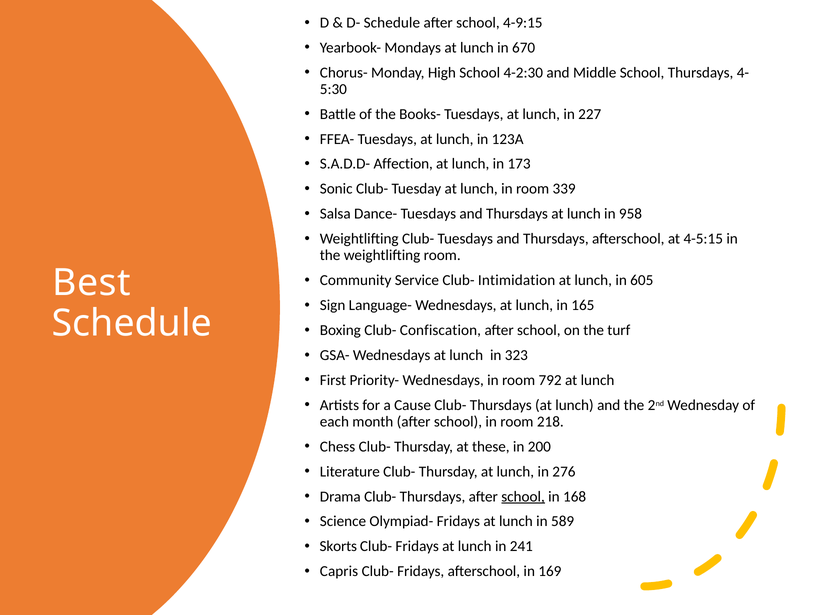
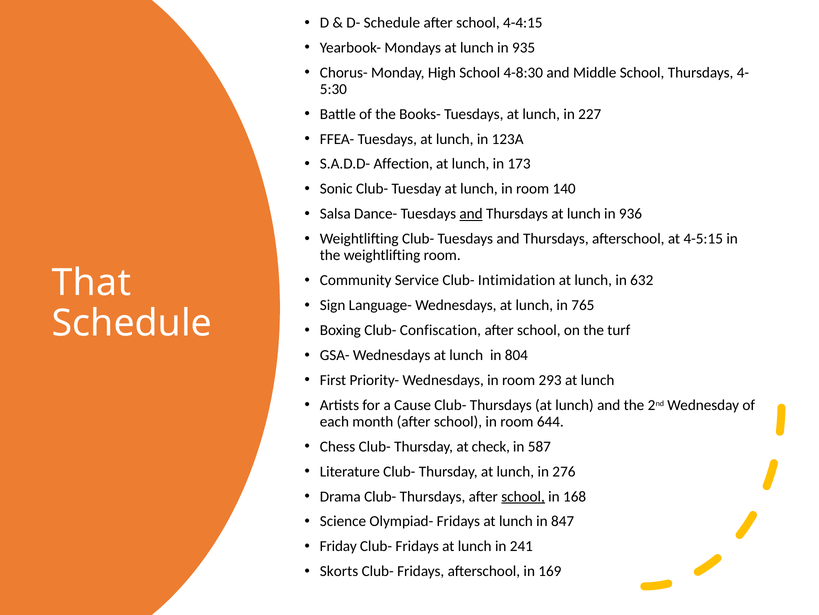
4-9:15: 4-9:15 -> 4-4:15
670: 670 -> 935
4-2:30: 4-2:30 -> 4-8:30
339: 339 -> 140
and at (471, 214) underline: none -> present
958: 958 -> 936
Best: Best -> That
605: 605 -> 632
165: 165 -> 765
323: 323 -> 804
792: 792 -> 293
218: 218 -> 644
these: these -> check
200: 200 -> 587
589: 589 -> 847
Skorts: Skorts -> Friday
Capris: Capris -> Skorts
